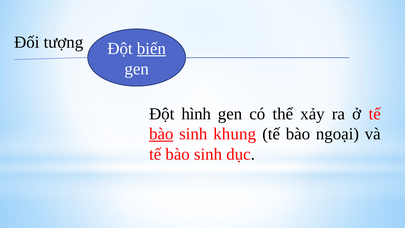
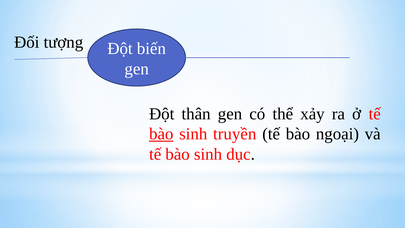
biến underline: present -> none
hình: hình -> thân
khung: khung -> truyền
